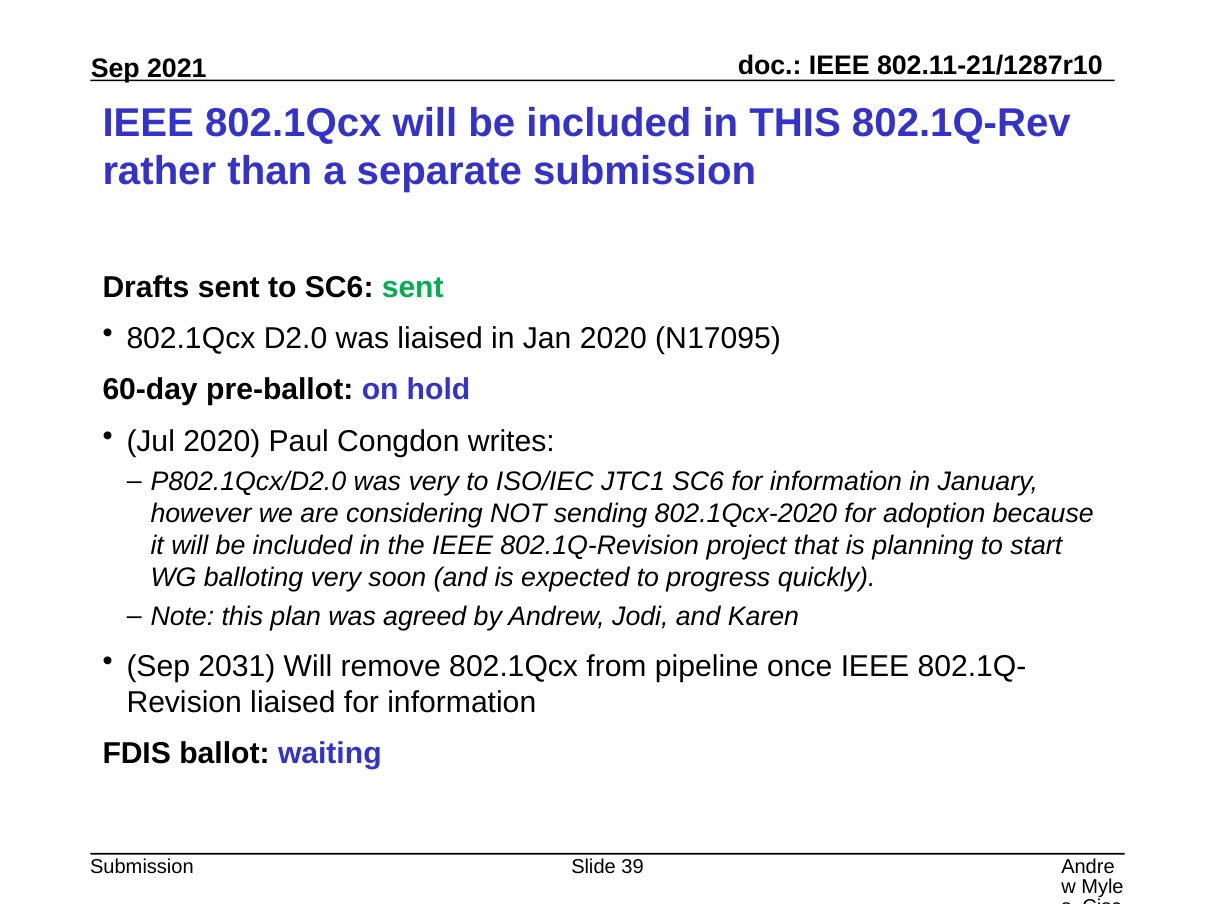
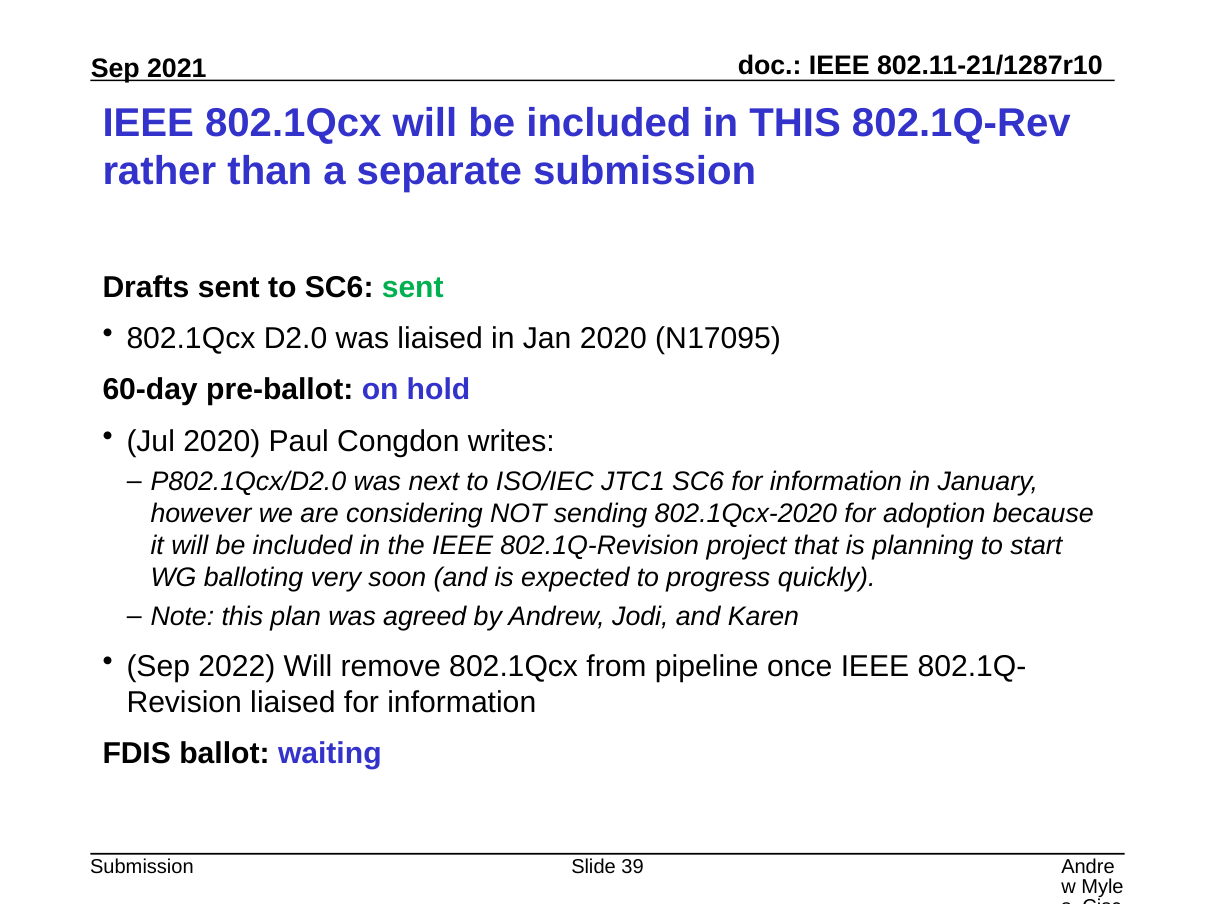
was very: very -> next
2031: 2031 -> 2022
